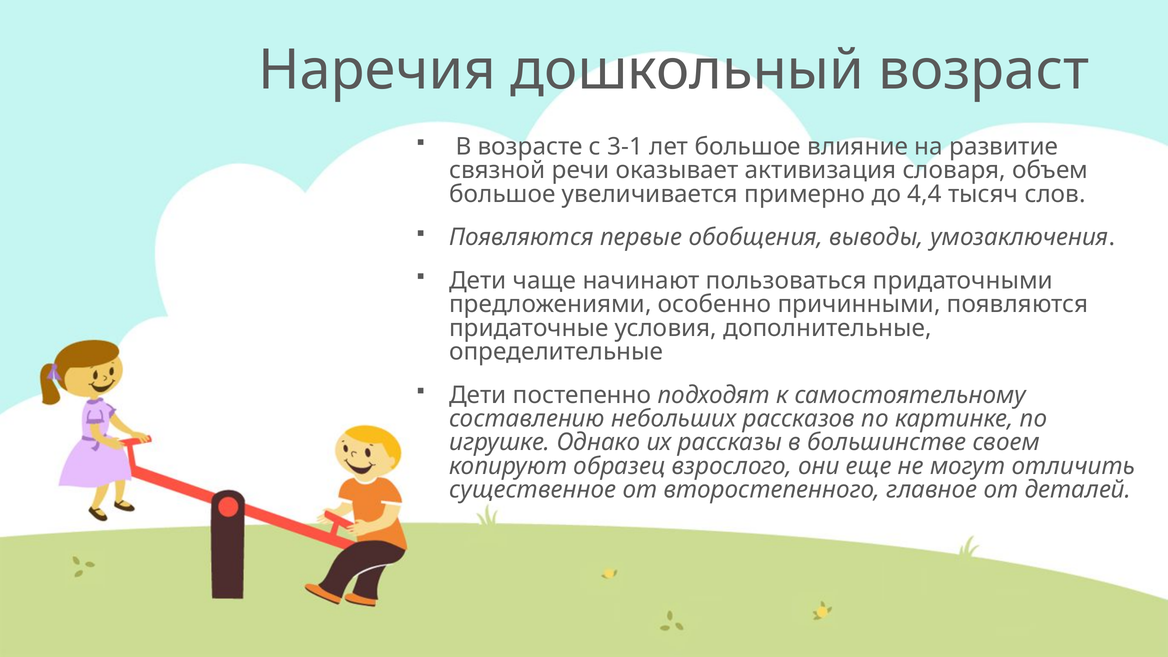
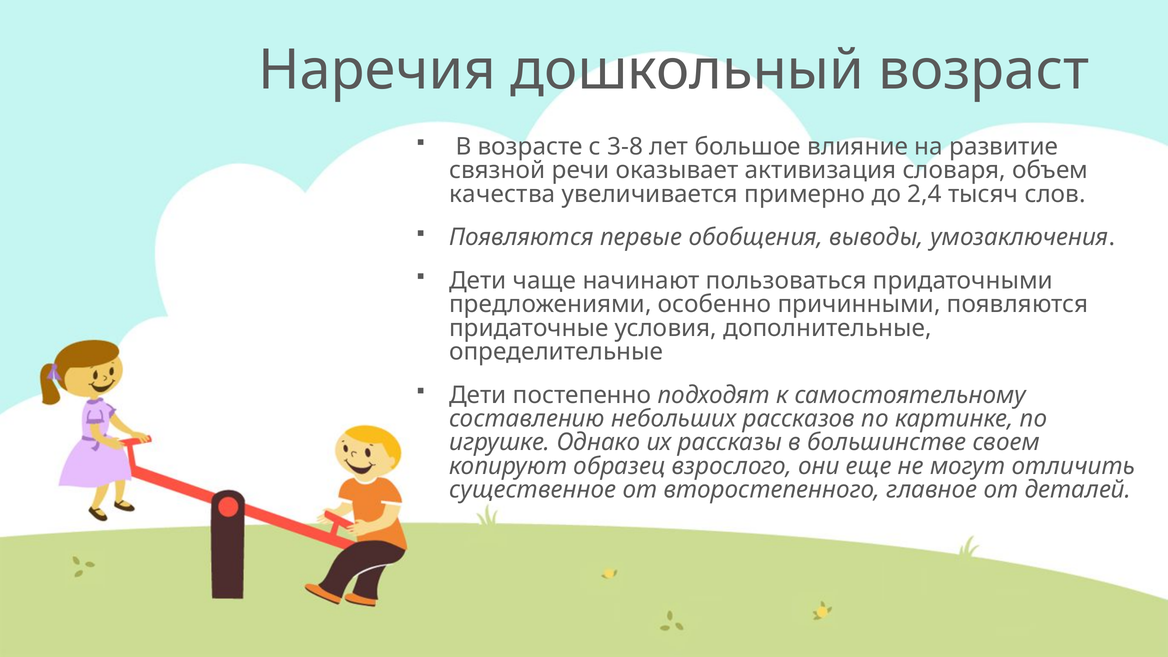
3-1: 3-1 -> 3-8
большое at (502, 194): большое -> качества
4,4: 4,4 -> 2,4
